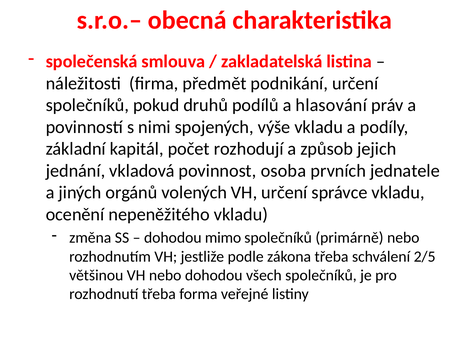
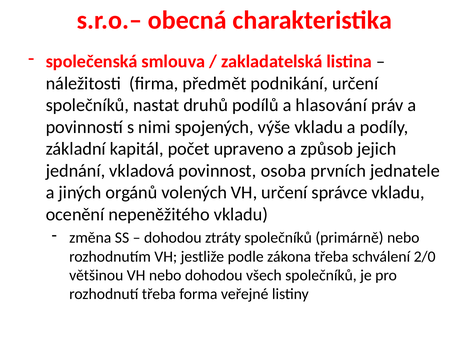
pokud: pokud -> nastat
rozhodují: rozhodují -> upraveno
mimo: mimo -> ztráty
2/5: 2/5 -> 2/0
